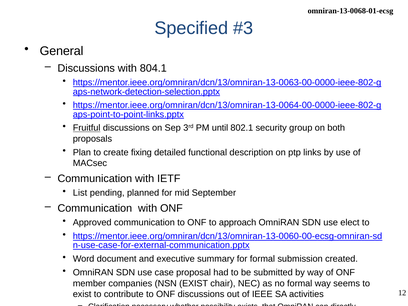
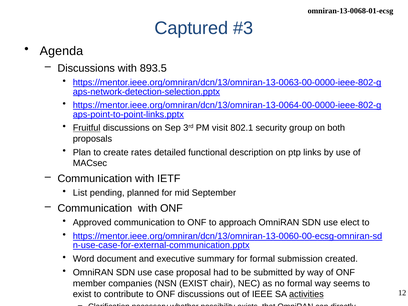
Specified: Specified -> Captured
General: General -> Agenda
804.1: 804.1 -> 893.5
until: until -> visit
fixing: fixing -> rates
activities underline: none -> present
